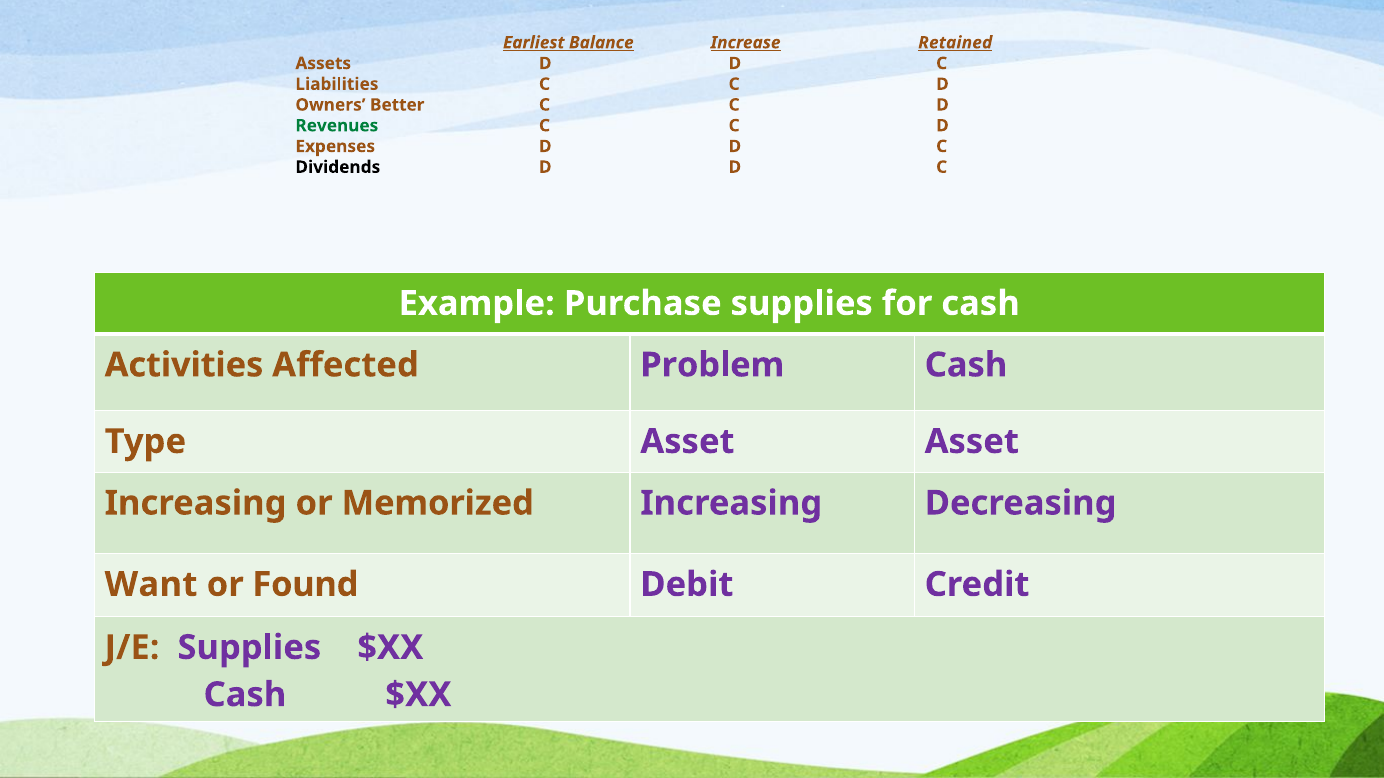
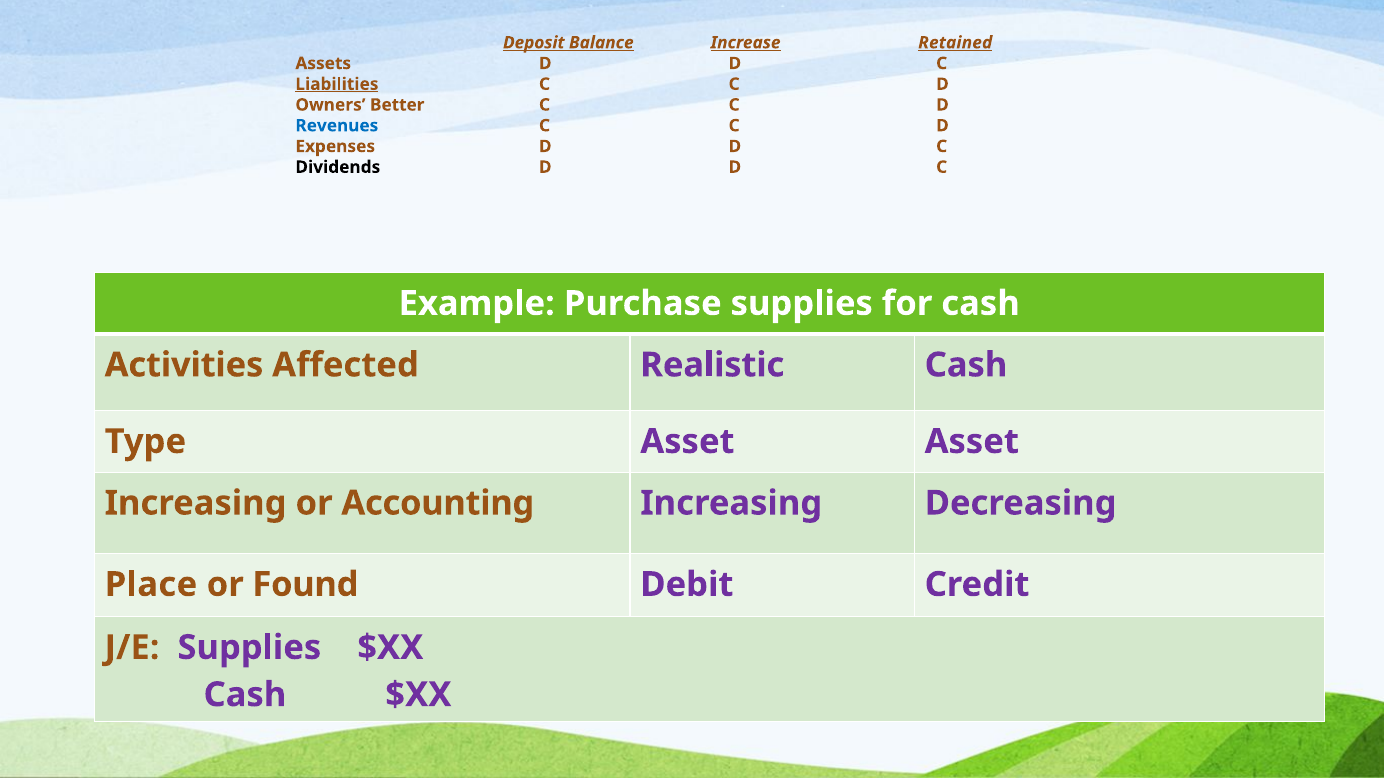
Earliest: Earliest -> Deposit
Liabilities underline: none -> present
Revenues colour: green -> blue
Problem: Problem -> Realistic
Memorized: Memorized -> Accounting
Want: Want -> Place
